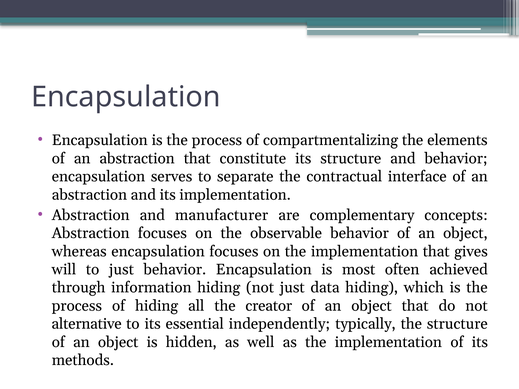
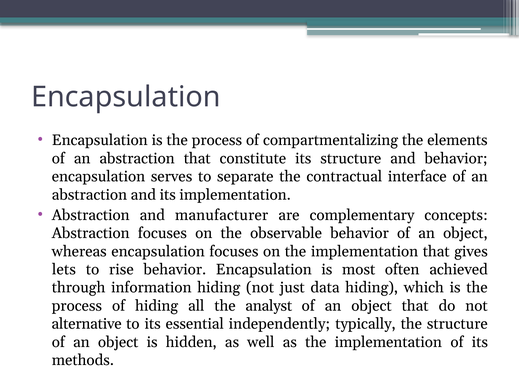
will: will -> lets
to just: just -> rise
creator: creator -> analyst
